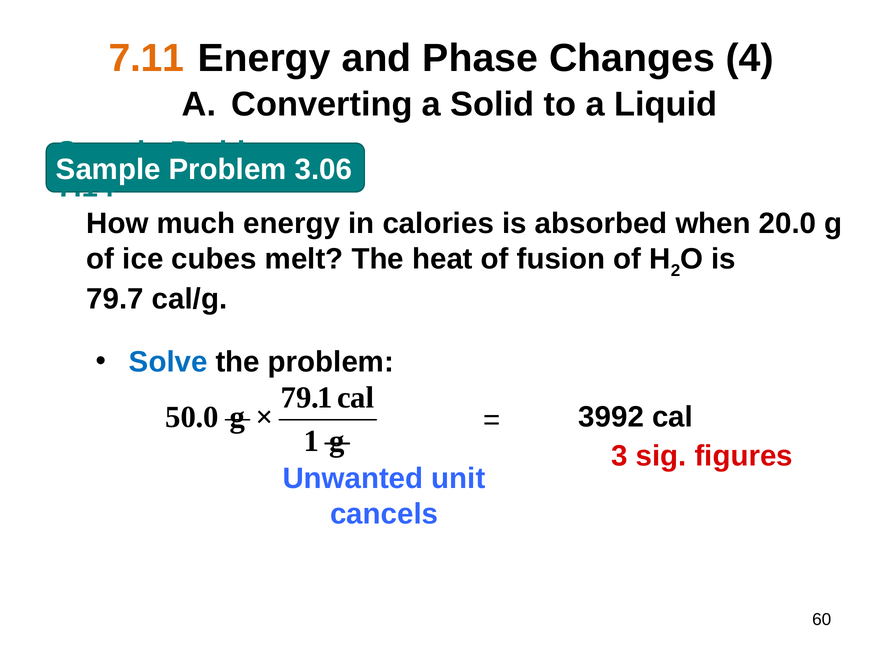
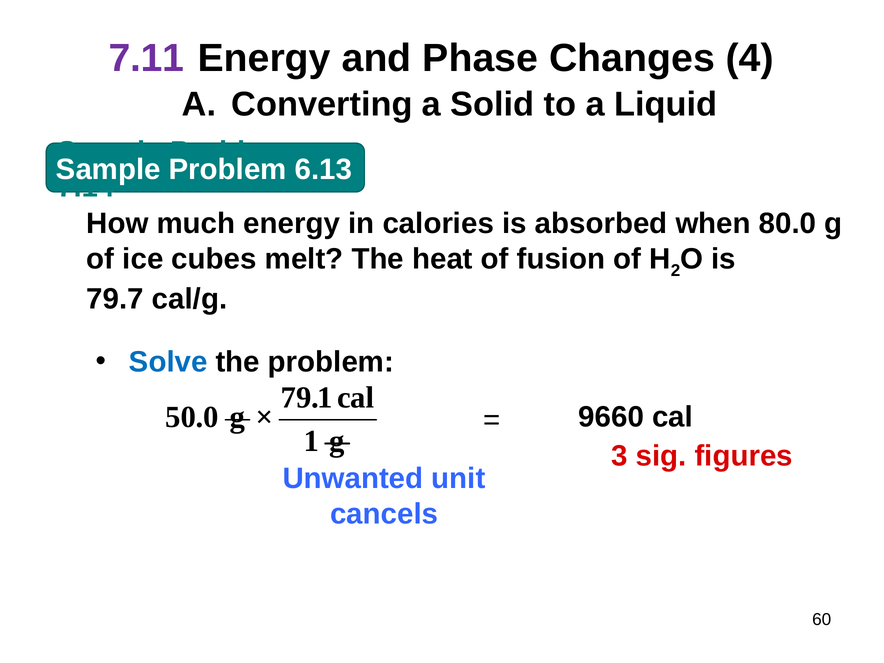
7.11 colour: orange -> purple
3.06: 3.06 -> 6.13
20.0: 20.0 -> 80.0
3992: 3992 -> 9660
